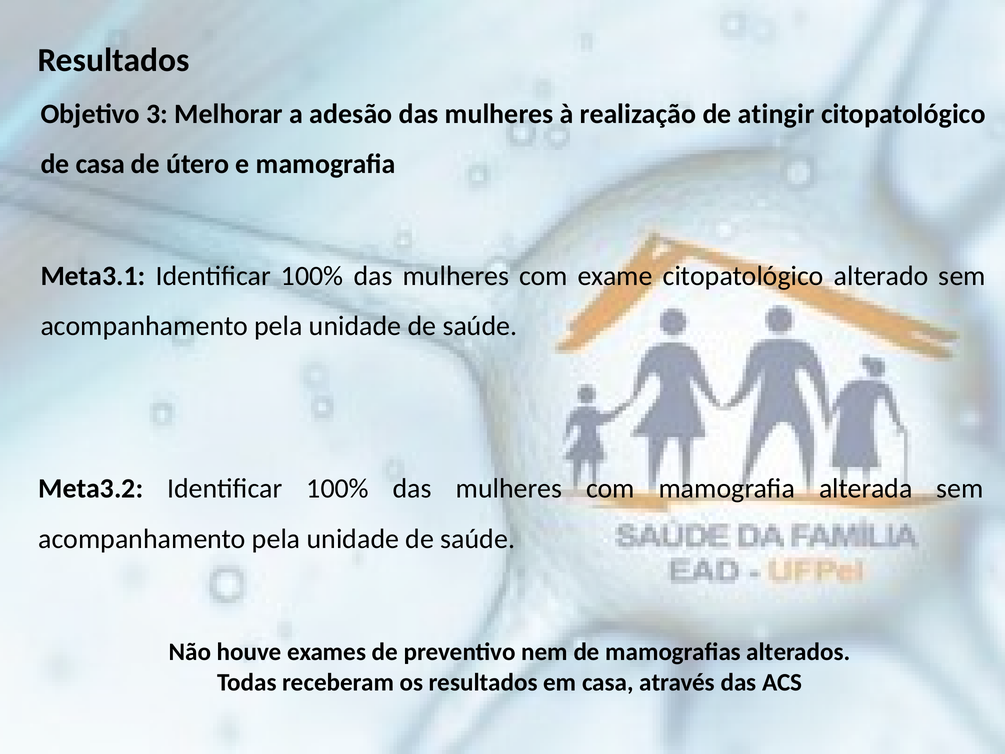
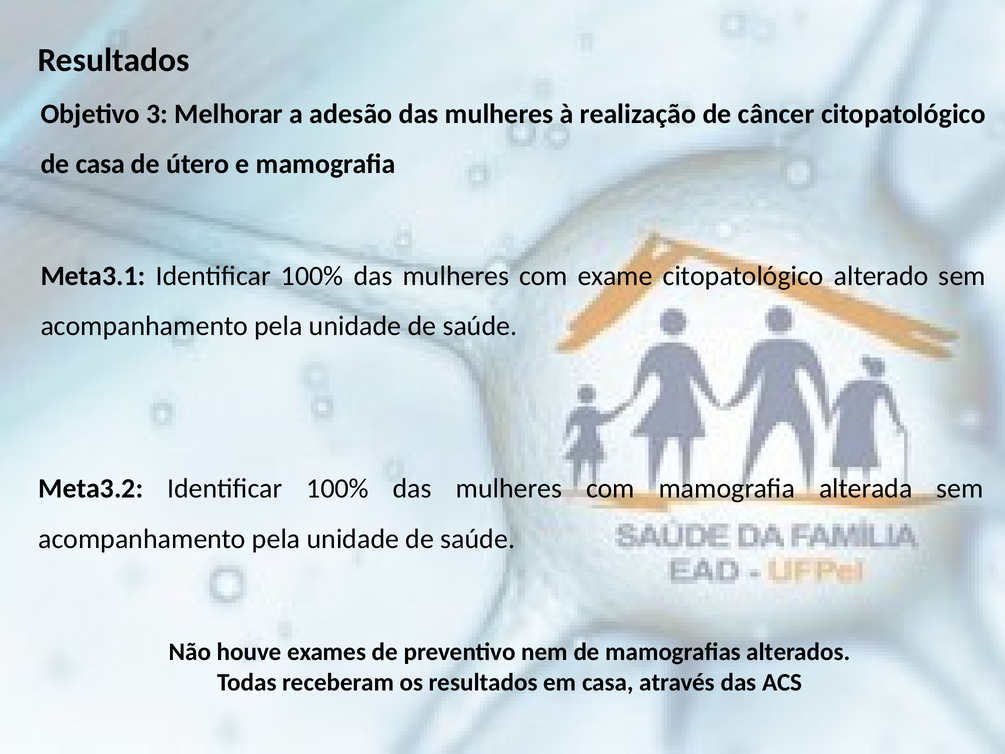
atingir: atingir -> câncer
